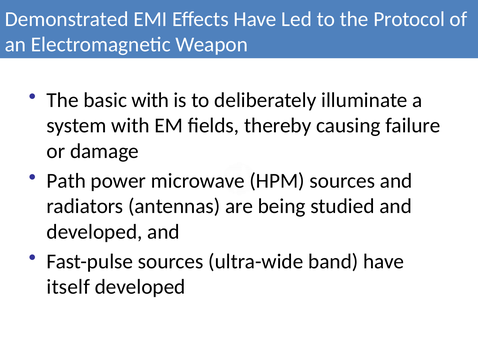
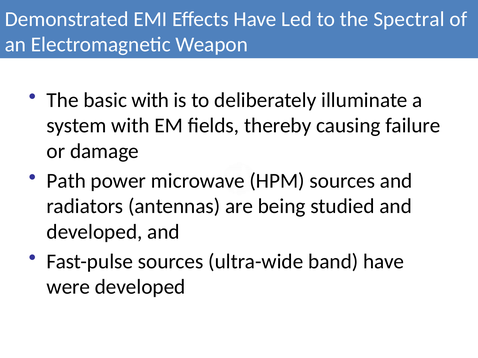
Protocol: Protocol -> Spectral
itself: itself -> were
